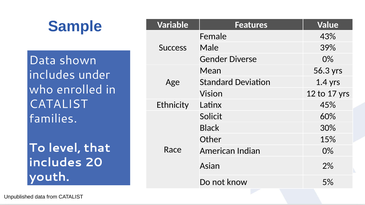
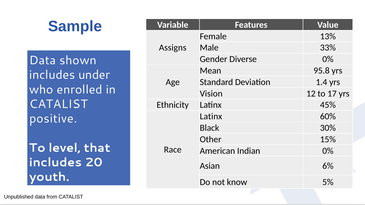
43%: 43% -> 13%
Success: Success -> Assigns
39%: 39% -> 33%
56.3: 56.3 -> 95.8
Solicit at (211, 117): Solicit -> Latinx
families: families -> positive
2%: 2% -> 6%
